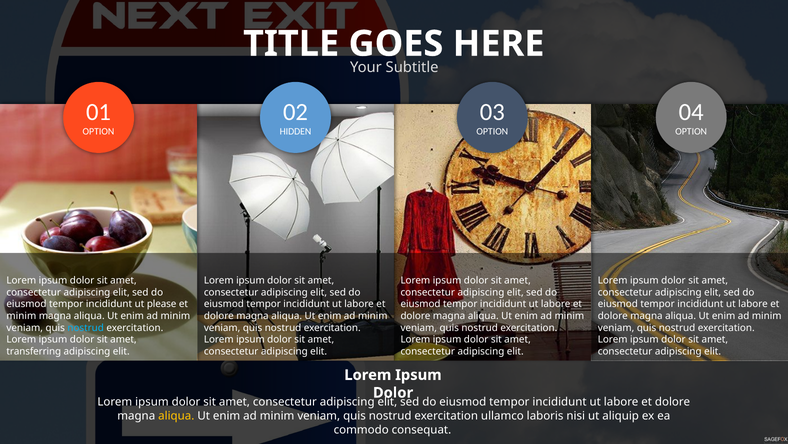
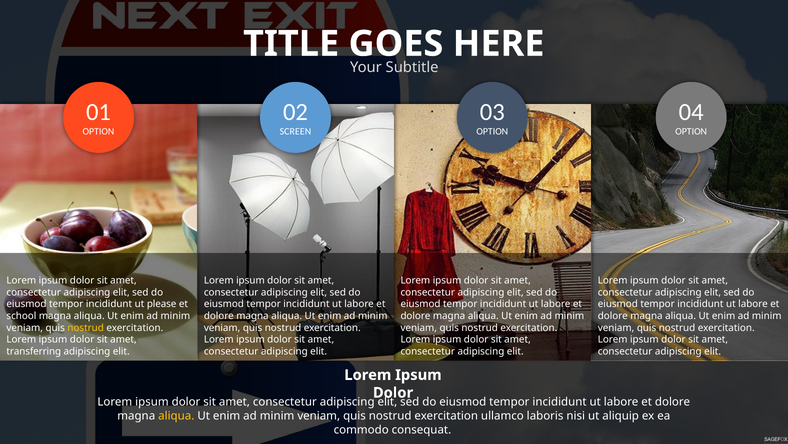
HIDDEN: HIDDEN -> SCREEN
minim at (21, 315): minim -> school
nostrud at (86, 327) colour: light blue -> yellow
